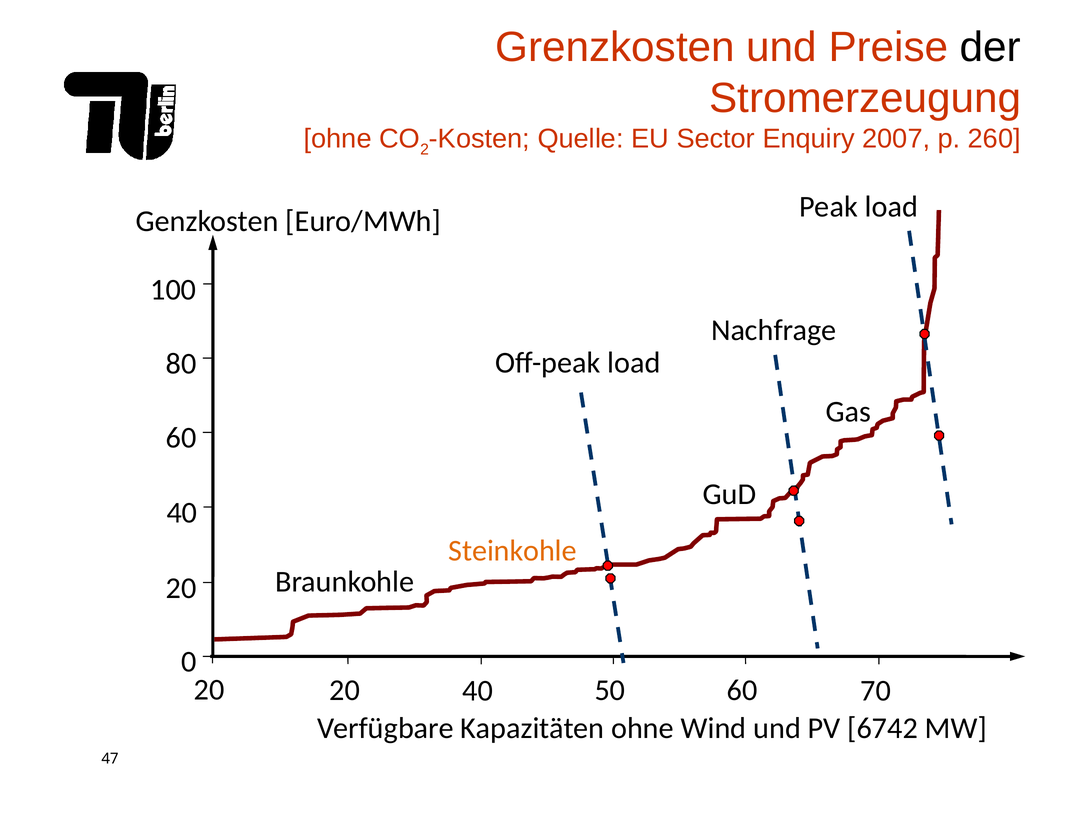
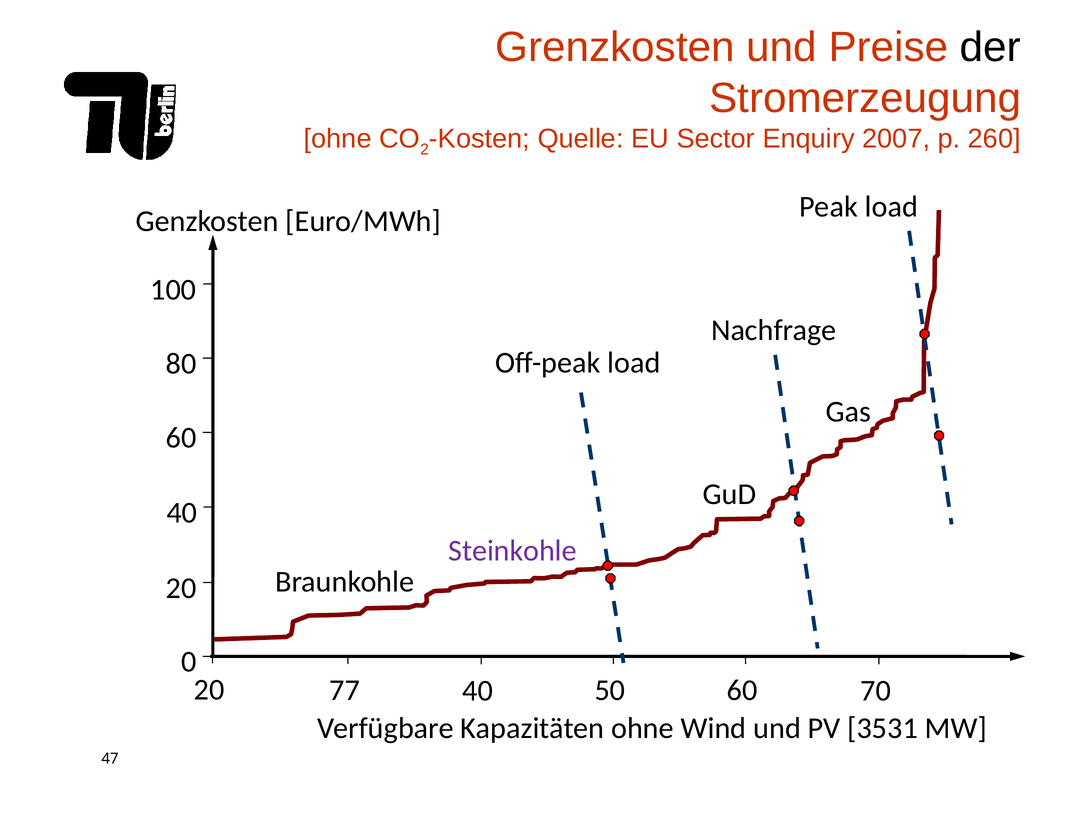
Steinkohle colour: orange -> purple
20 20: 20 -> 77
6742: 6742 -> 3531
